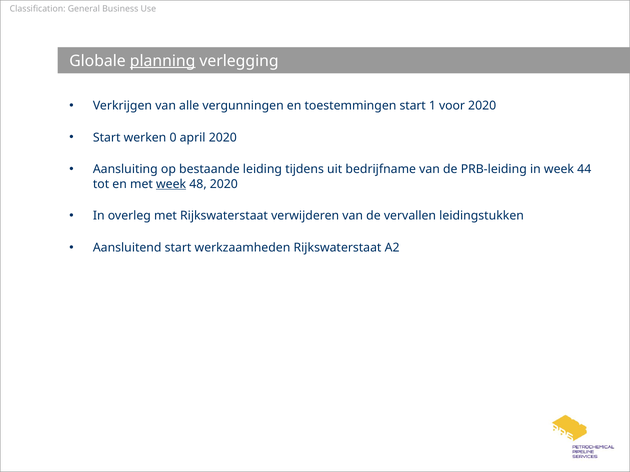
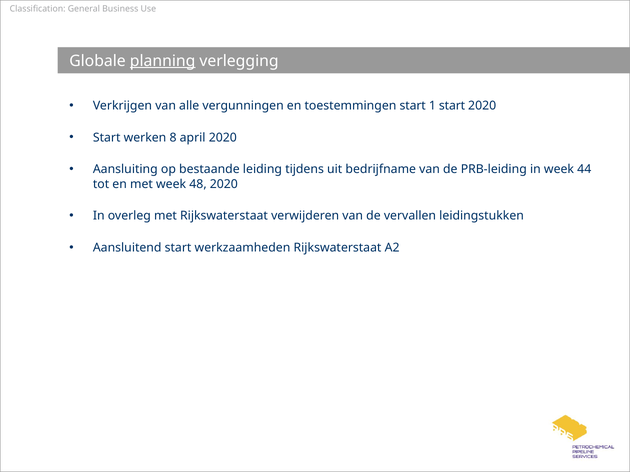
1 voor: voor -> start
0: 0 -> 8
week at (171, 184) underline: present -> none
